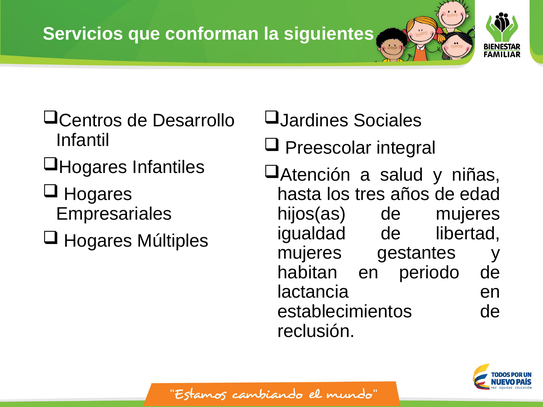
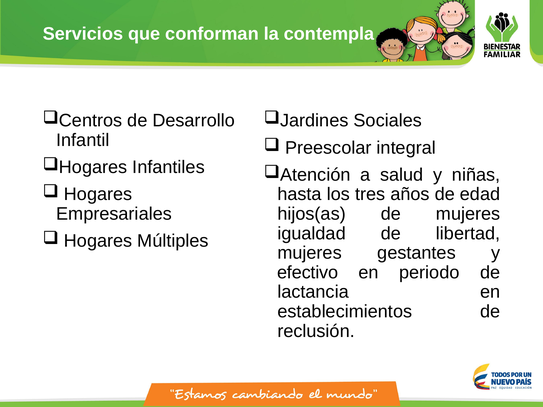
siguientes: siguientes -> contempla
habitan: habitan -> efectivo
